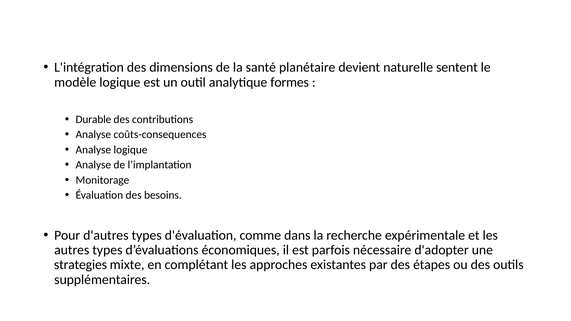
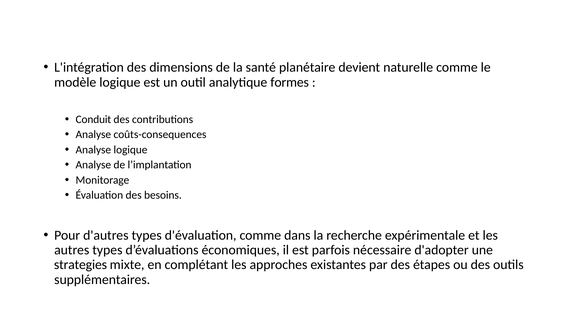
naturelle sentent: sentent -> comme
Durable: Durable -> Conduit
